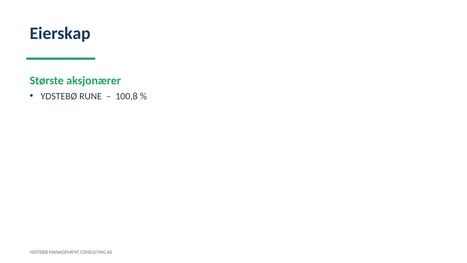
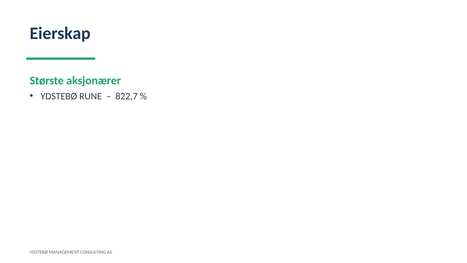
100,8: 100,8 -> 822,7
